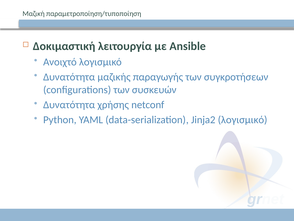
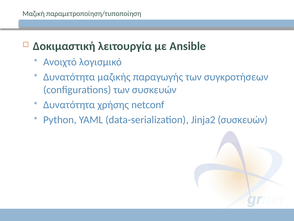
Jinja2 λογισμικό: λογισμικό -> συσκευών
